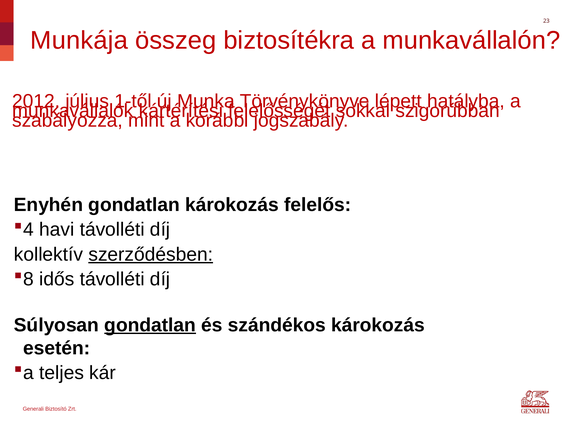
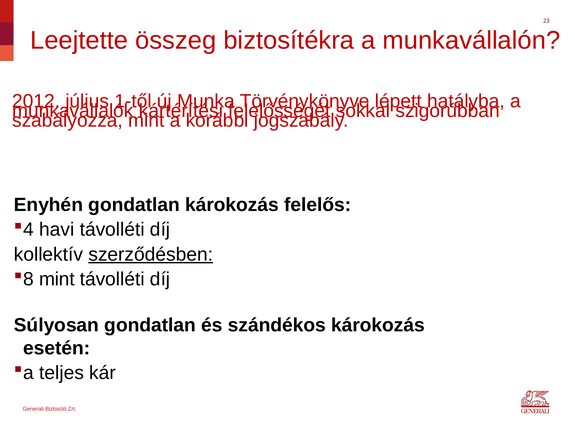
Munkája: Munkája -> Leejtette
idős at (57, 279): idős -> mint
gondatlan at (150, 325) underline: present -> none
